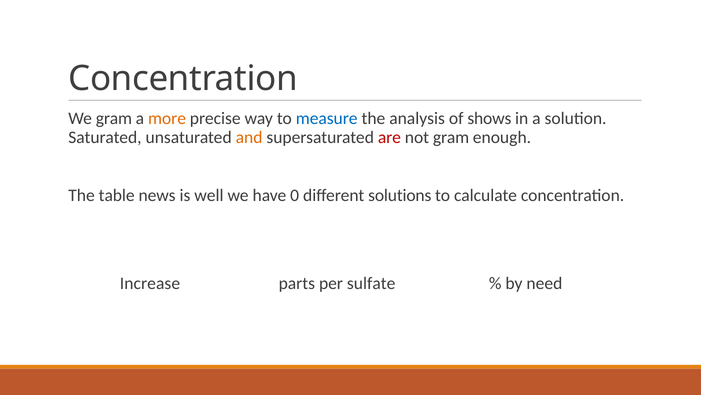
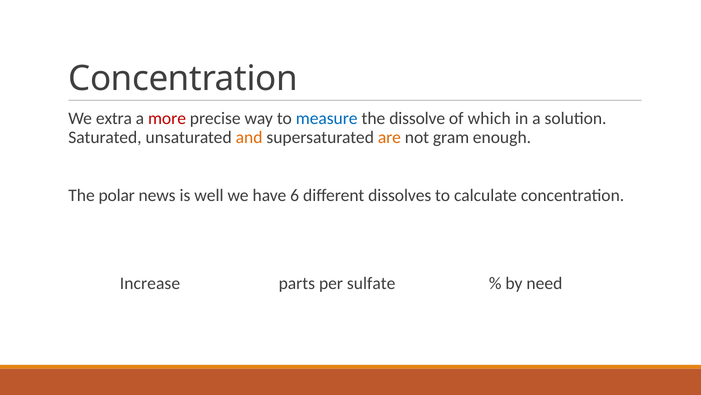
We gram: gram -> extra
more colour: orange -> red
analysis: analysis -> dissolve
shows: shows -> which
are colour: red -> orange
table: table -> polar
0: 0 -> 6
solutions: solutions -> dissolves
